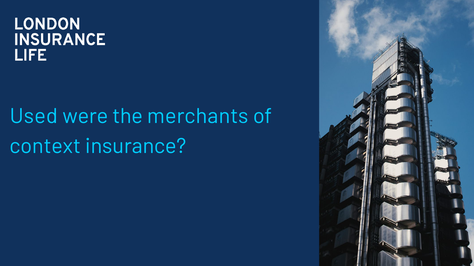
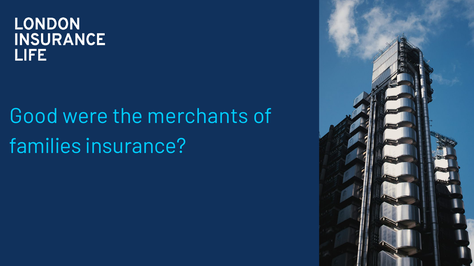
Used: Used -> Good
context: context -> families
